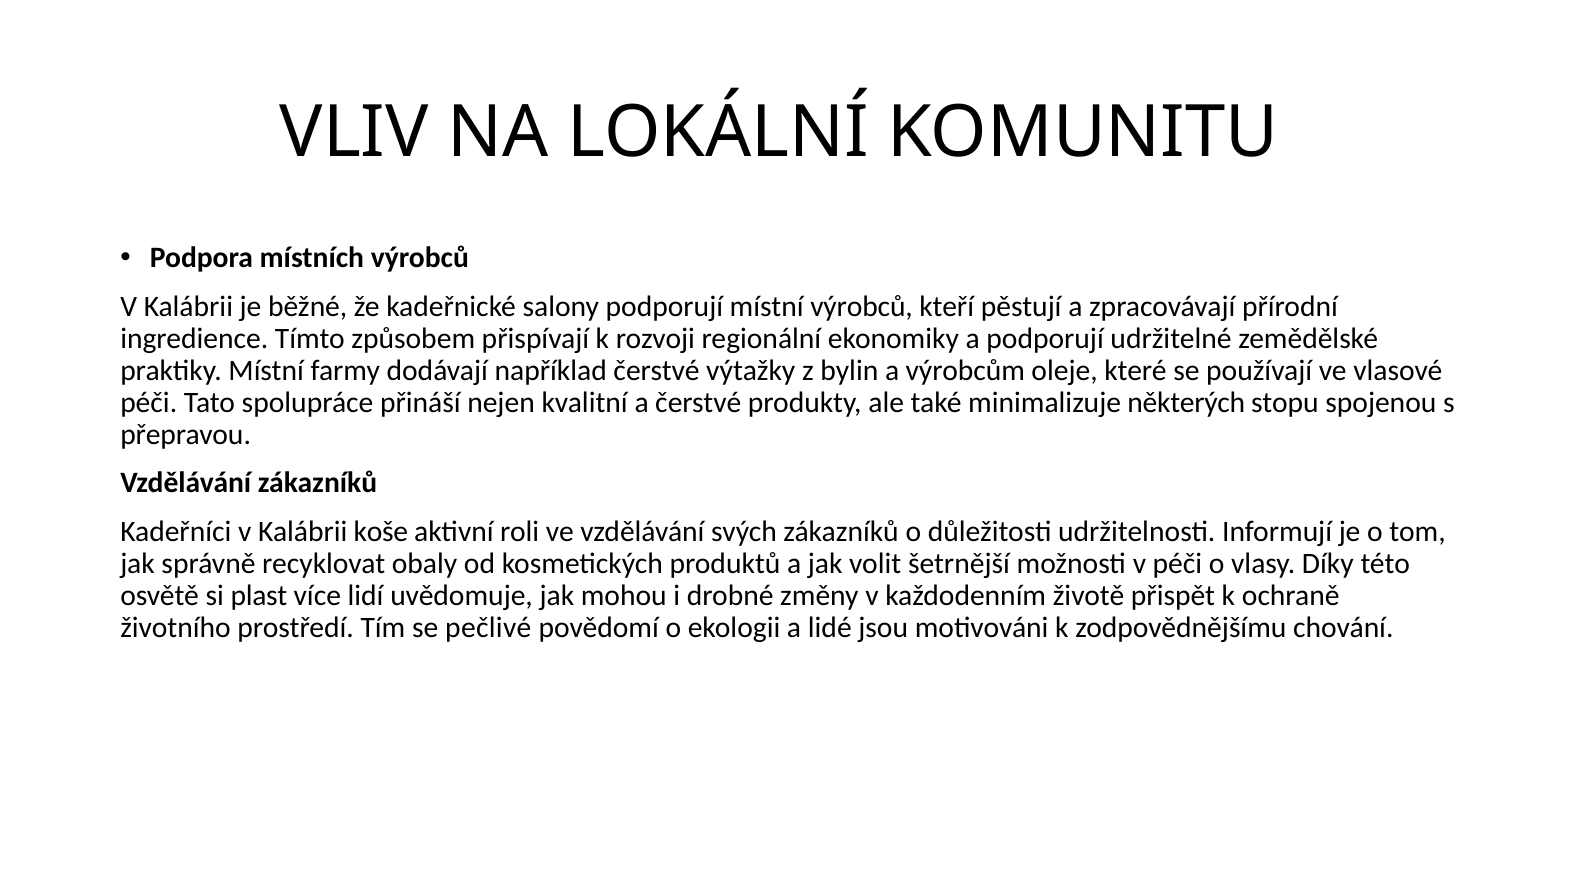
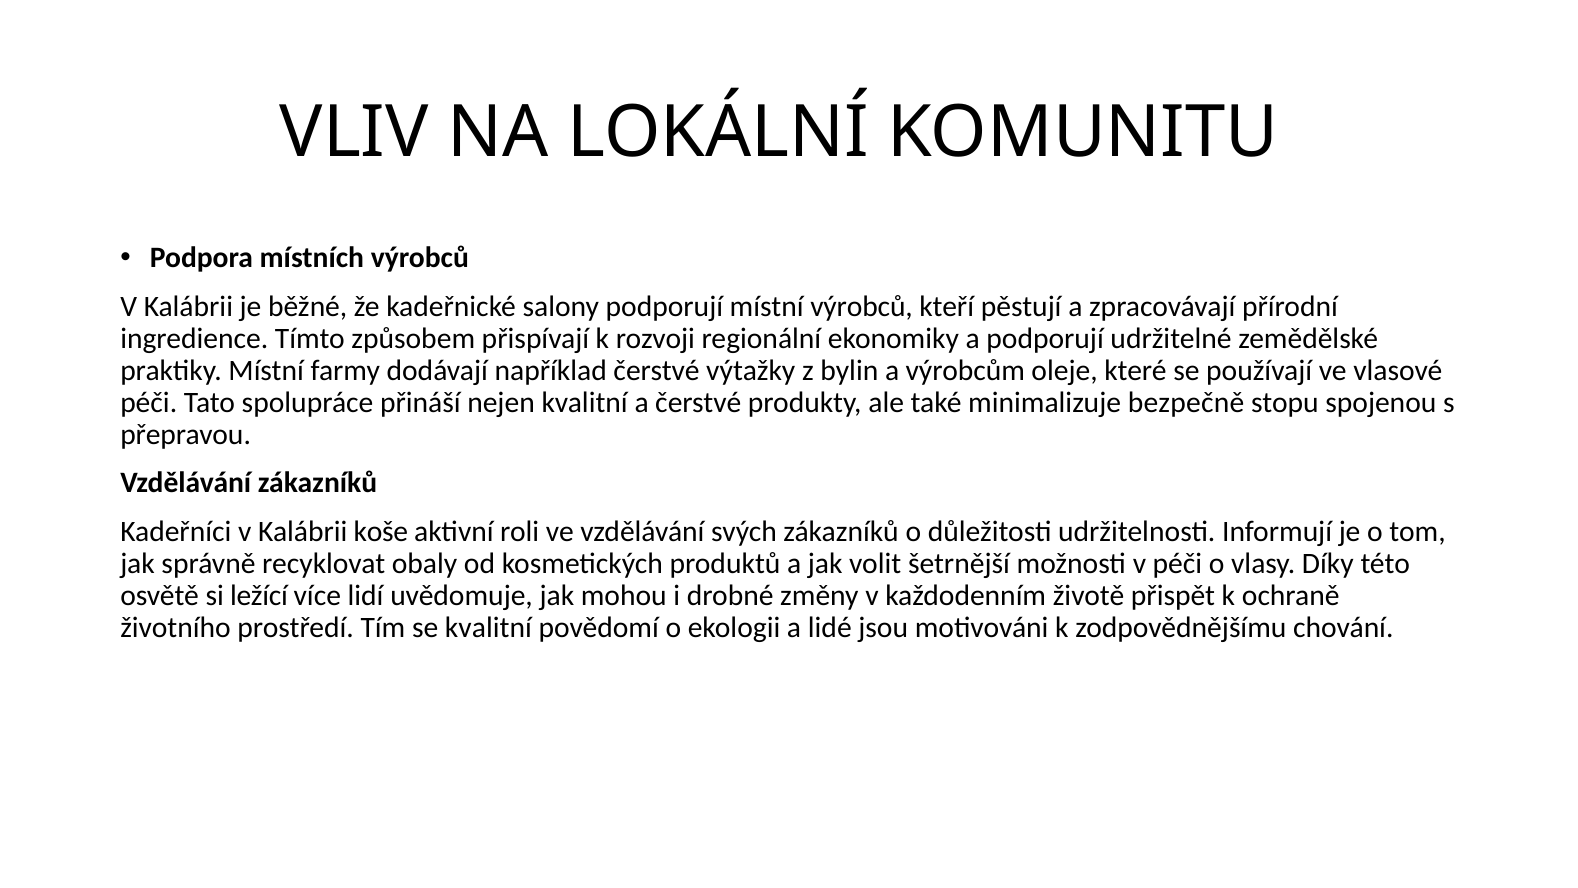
některých: některých -> bezpečně
plast: plast -> ležící
se pečlivé: pečlivé -> kvalitní
